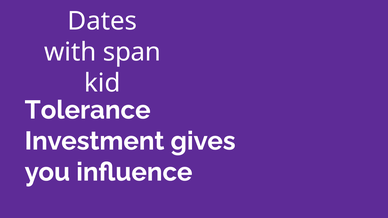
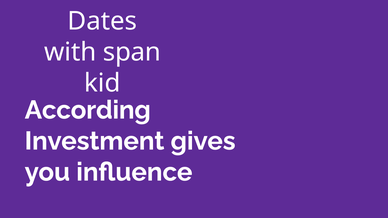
Tolerance: Tolerance -> According
